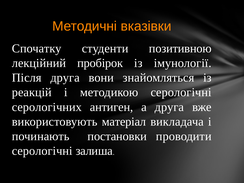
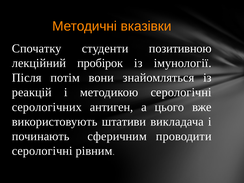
Після друга: друга -> потім
а друга: друга -> цього
матеріал: матеріал -> штативи
постановки: постановки -> сферичним
залиша: залиша -> рівним
